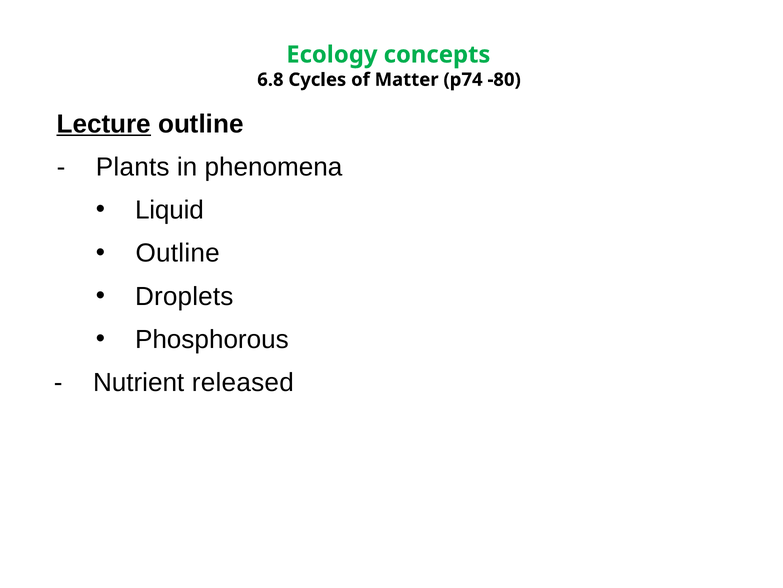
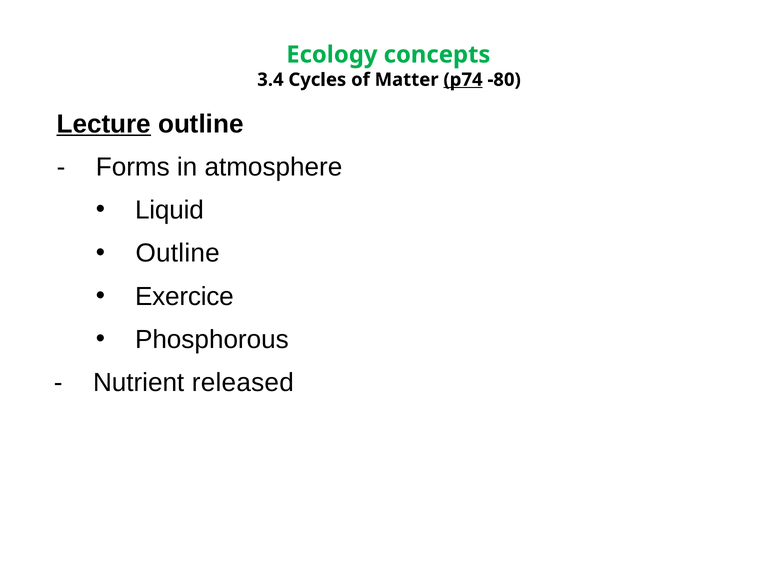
6.8: 6.8 -> 3.4
p74 underline: none -> present
Plants: Plants -> Forms
phenomena: phenomena -> atmosphere
Droplets: Droplets -> Exercice
